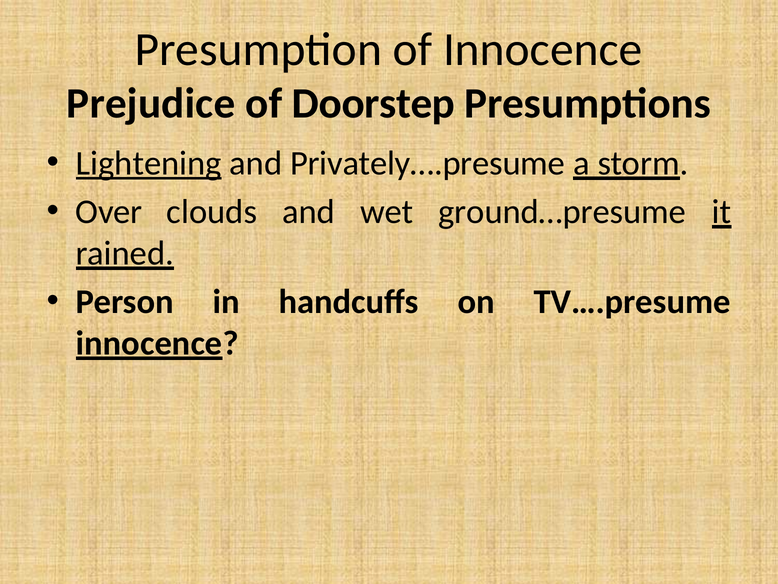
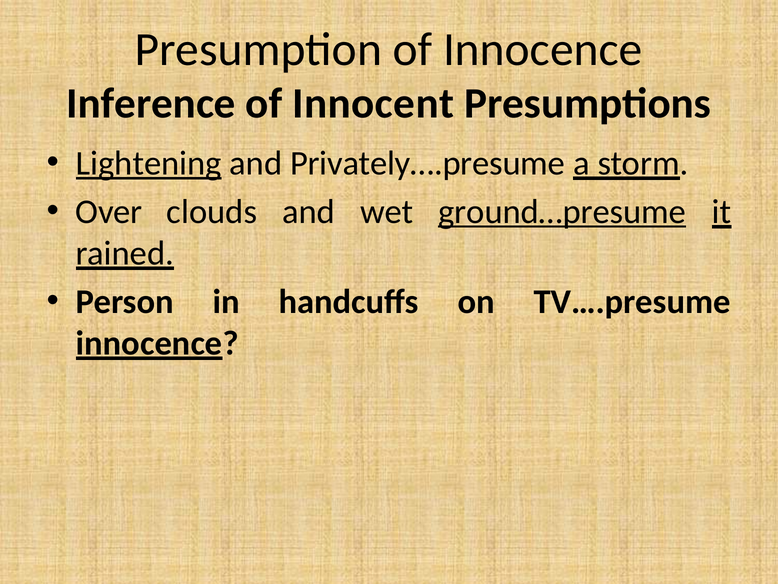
Prejudice: Prejudice -> Inference
Doorstep: Doorstep -> Innocent
ground…presume underline: none -> present
